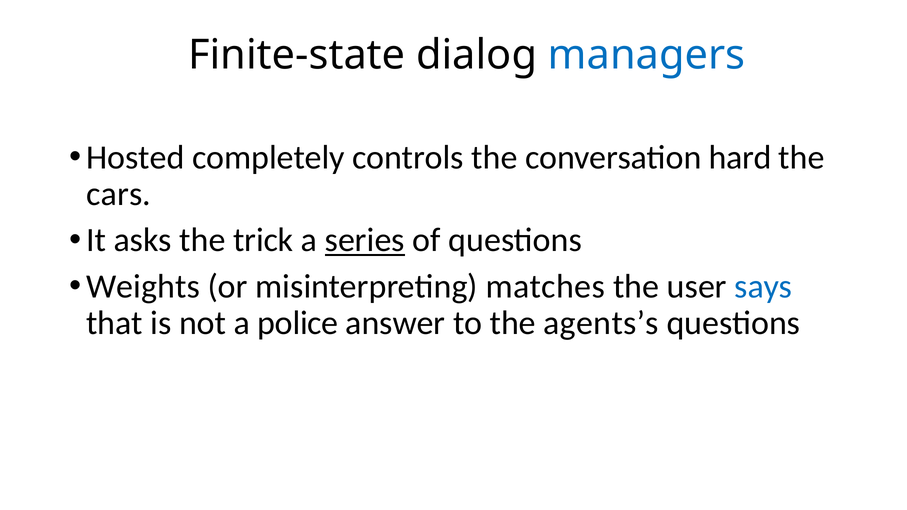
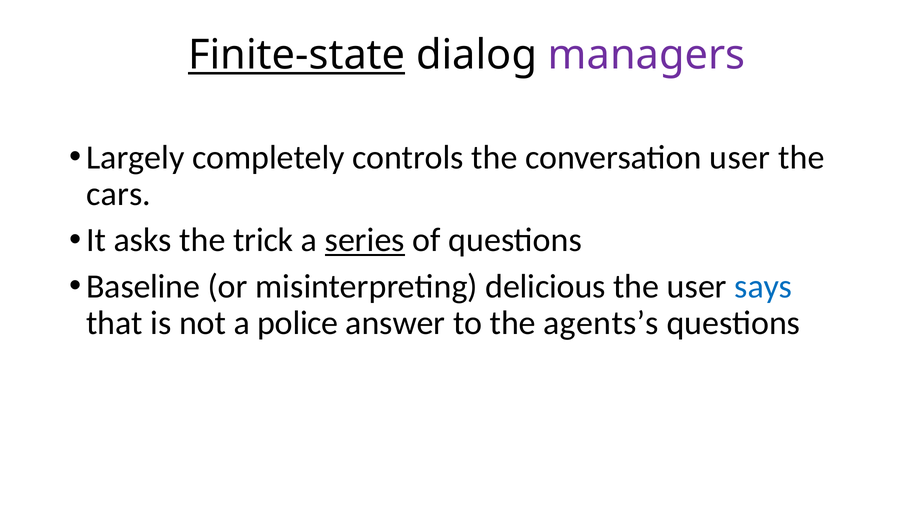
Finite-state underline: none -> present
managers colour: blue -> purple
Hosted: Hosted -> Largely
conversation hard: hard -> user
Weights: Weights -> Baseline
matches: matches -> delicious
